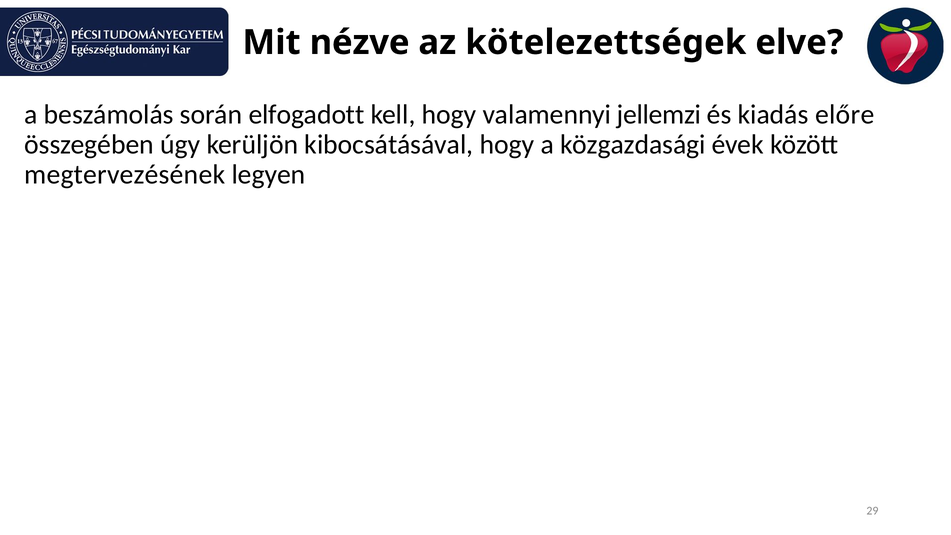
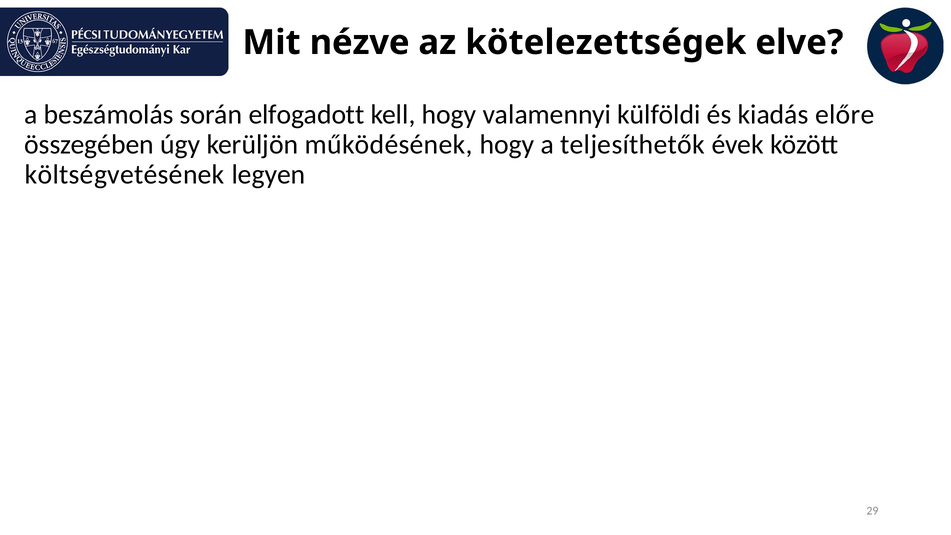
jellemzi: jellemzi -> külföldi
kibocsátásával: kibocsátásával -> működésének
közgazdasági: közgazdasági -> teljesíthetők
megtervezésének: megtervezésének -> költségvetésének
